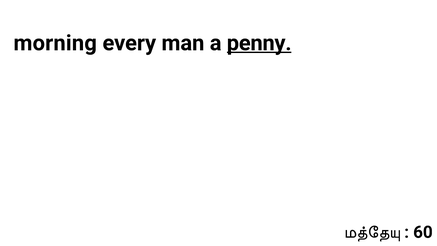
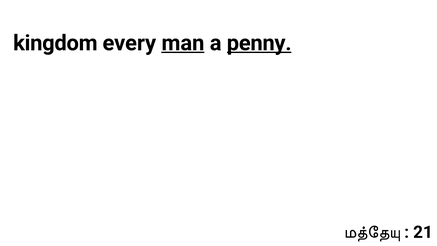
morning: morning -> kingdom
man underline: none -> present
60: 60 -> 21
